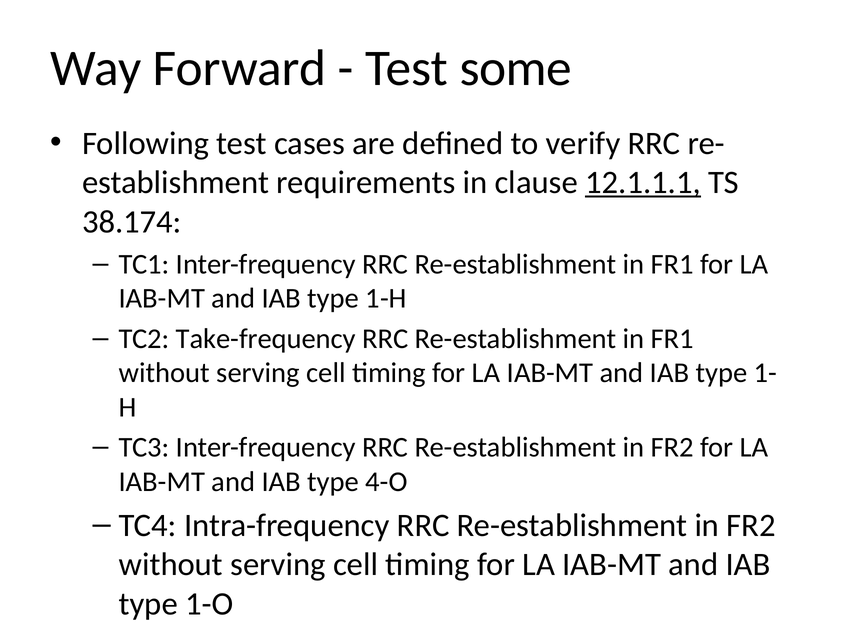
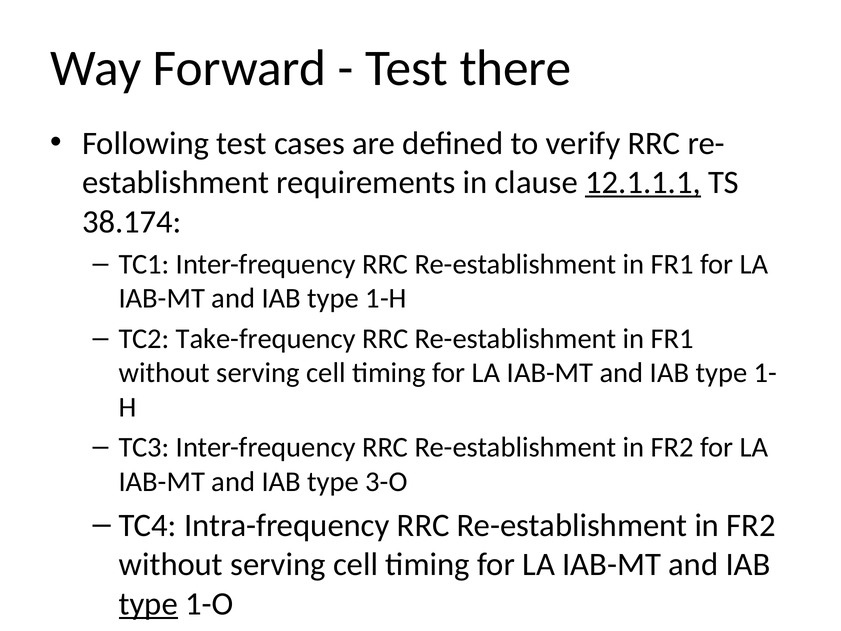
some: some -> there
4-O: 4-O -> 3-O
type at (148, 604) underline: none -> present
